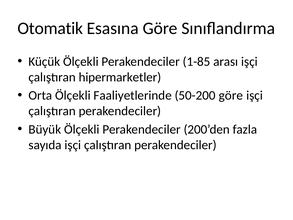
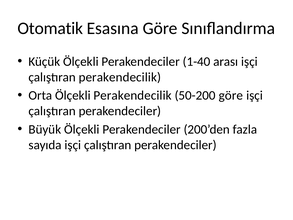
1-85: 1-85 -> 1-40
çalıştıran hipermarketler: hipermarketler -> perakendecilik
Ölçekli Faaliyetlerinde: Faaliyetlerinde -> Perakendecilik
